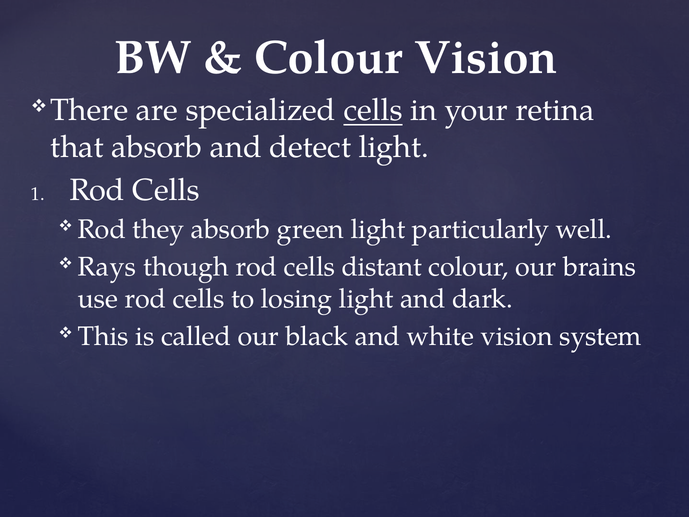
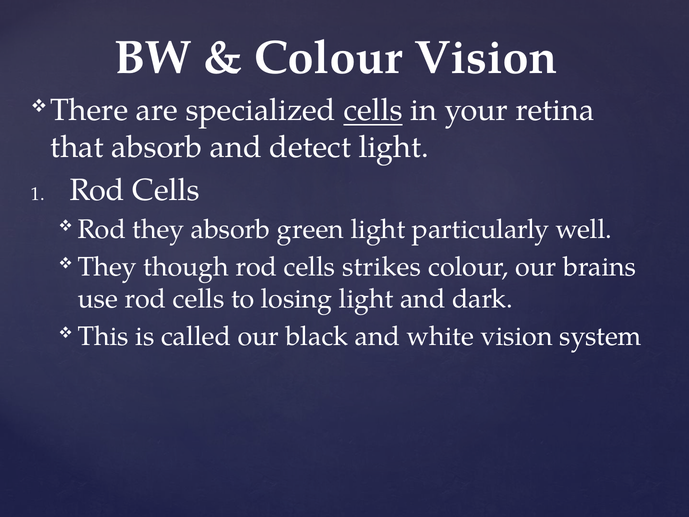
Rays at (107, 267): Rays -> They
distant: distant -> strikes
